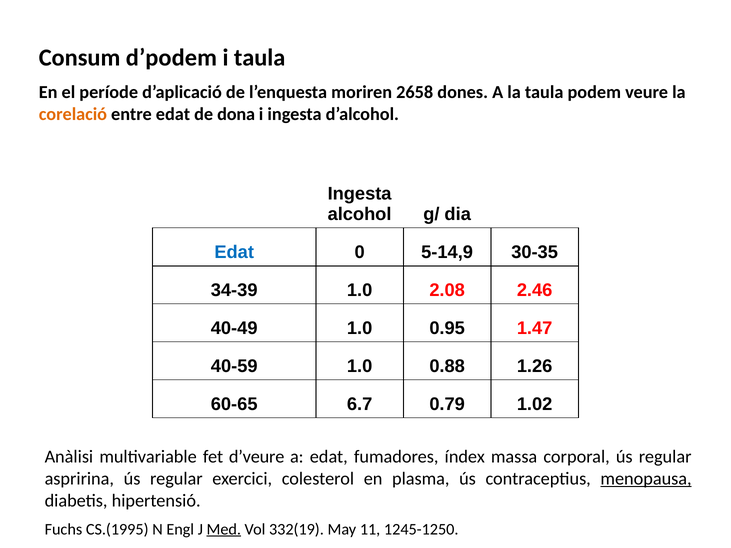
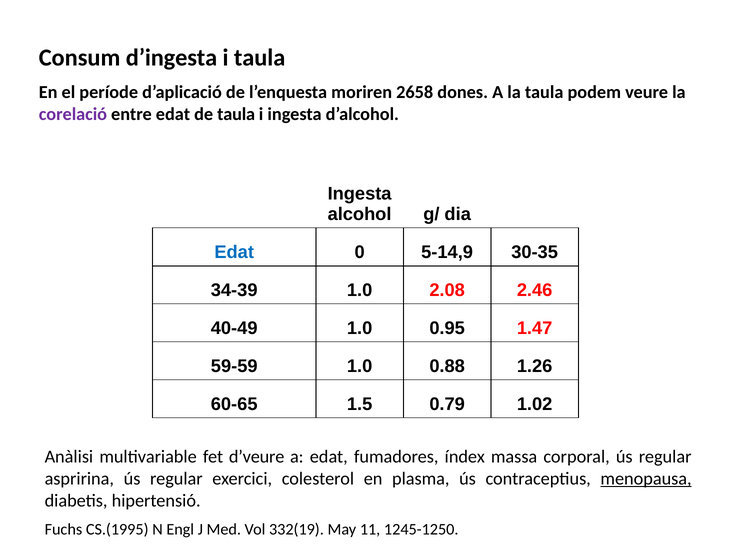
d’podem: d’podem -> d’ingesta
corelació colour: orange -> purple
de dona: dona -> taula
40-59: 40-59 -> 59-59
6.7: 6.7 -> 1.5
Med underline: present -> none
